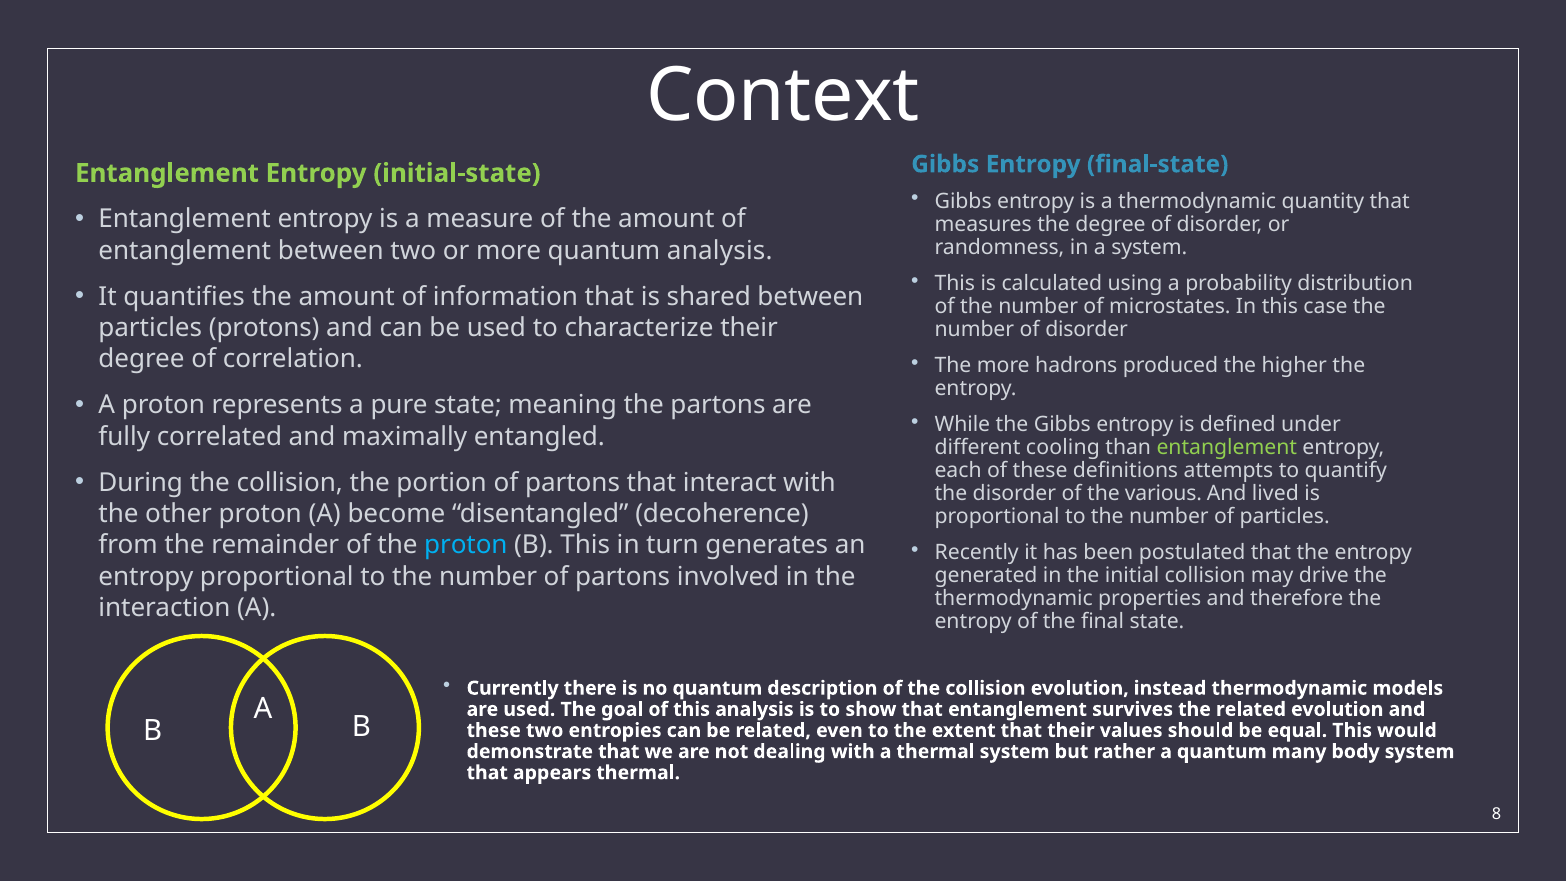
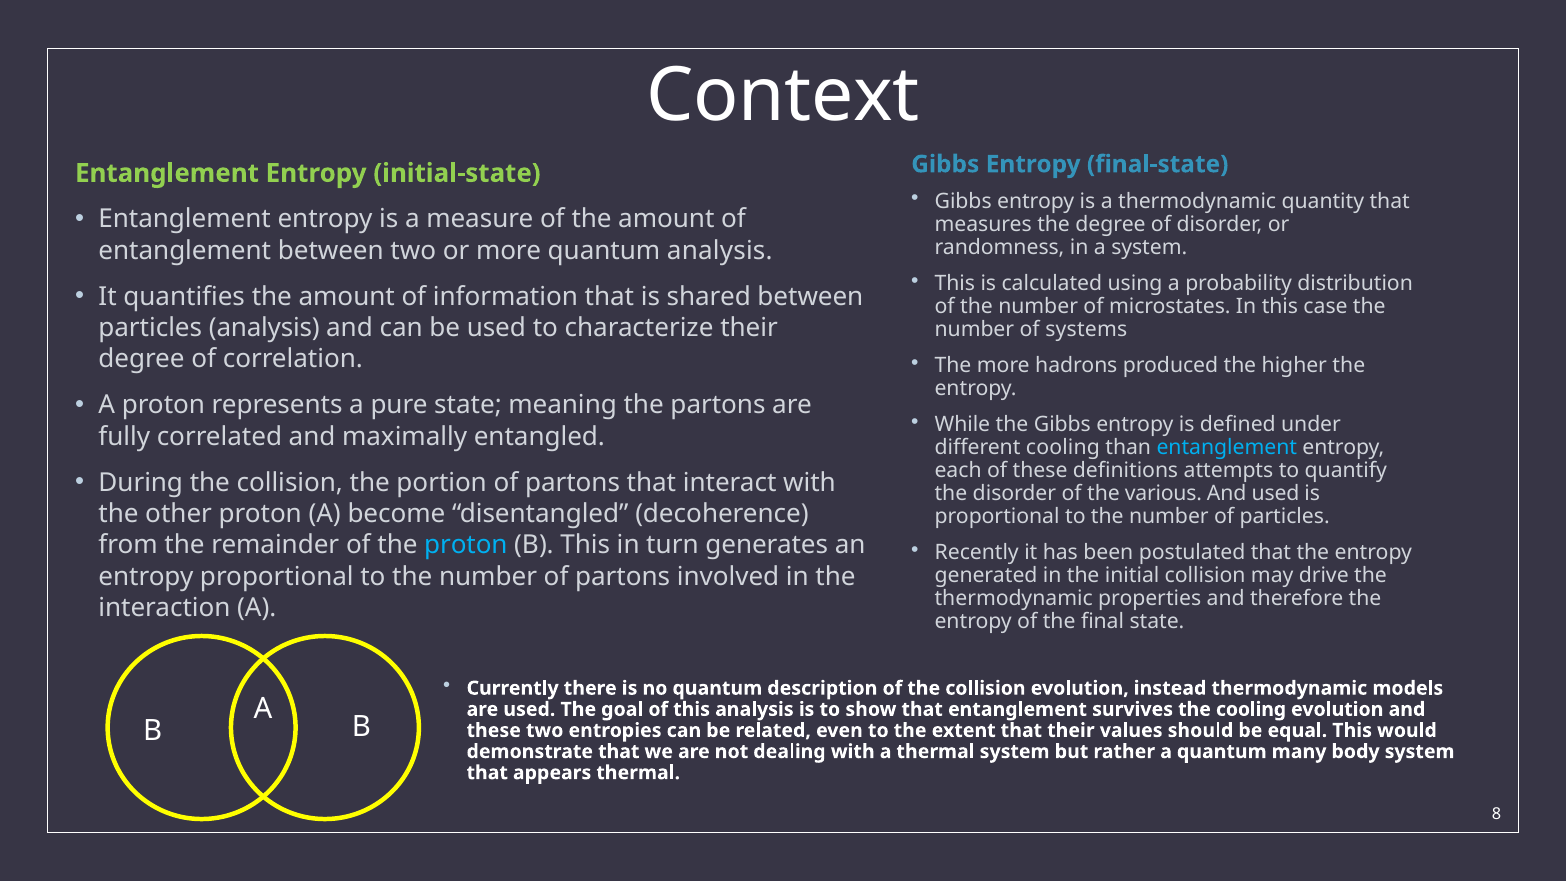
particles protons: protons -> analysis
number of disorder: disorder -> systems
entanglement at (1227, 448) colour: light green -> light blue
And lived: lived -> used
the related: related -> cooling
